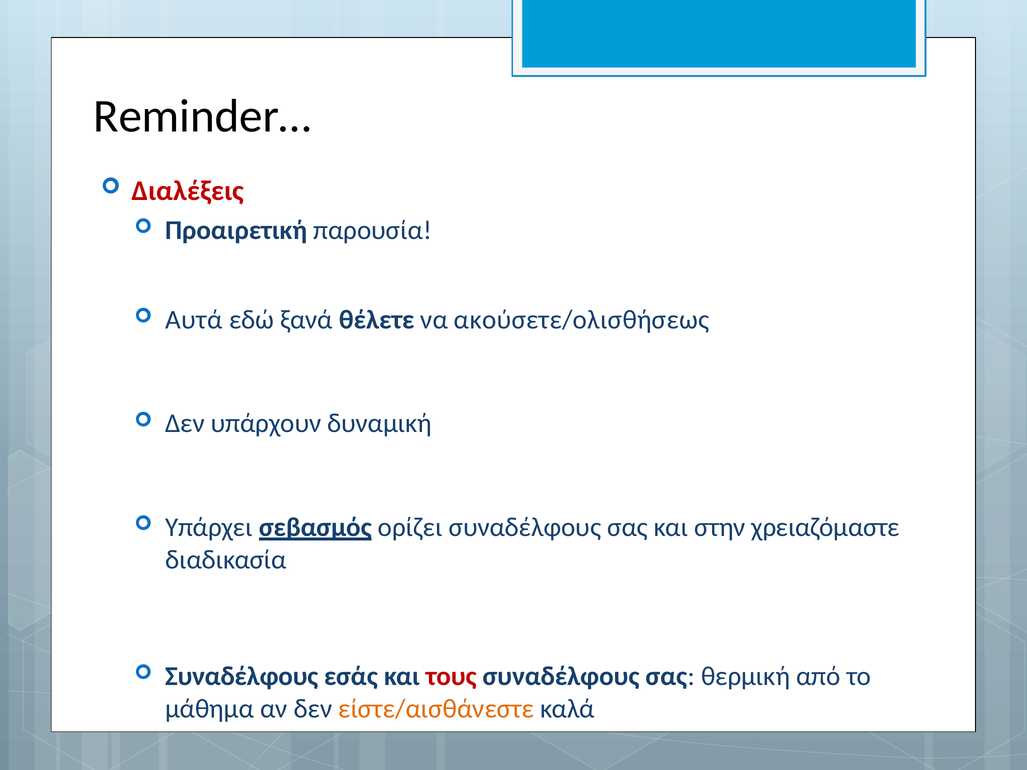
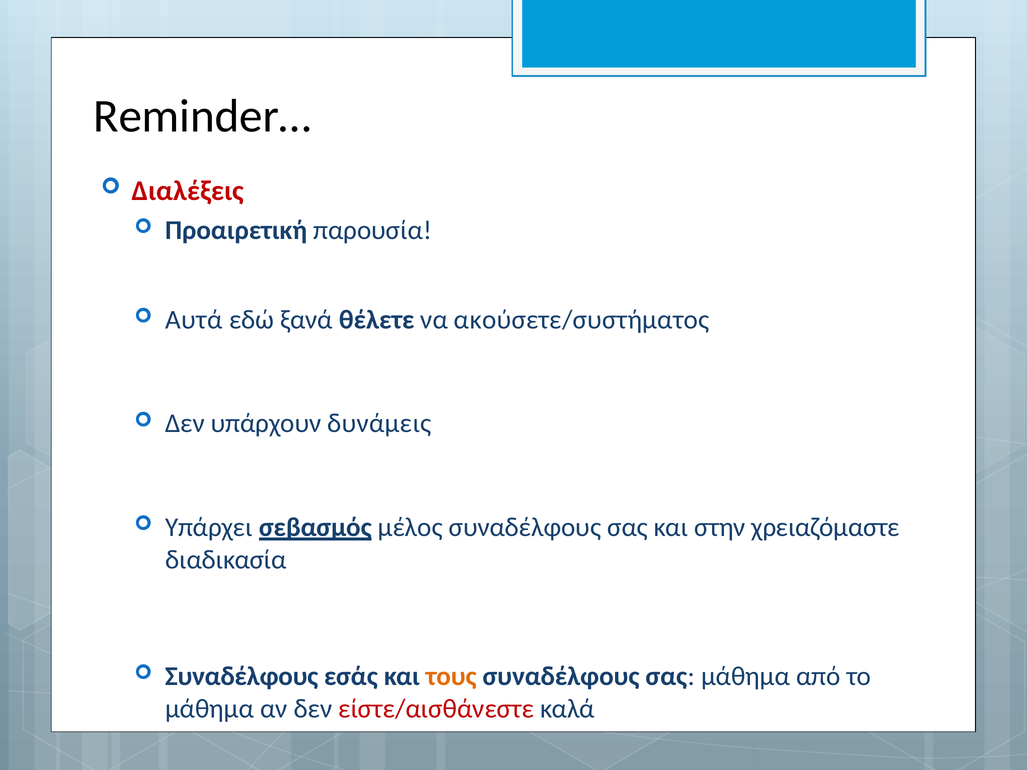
ακούσετε/ολισθήσεως: ακούσετε/ολισθήσεως -> ακούσετε/συστήματος
δυναμική: δυναμική -> δυνάμεις
ορίζει: ορίζει -> μέλος
τους colour: red -> orange
σας θερμική: θερμική -> μάθημα
είστε/αισθάνεστε colour: orange -> red
